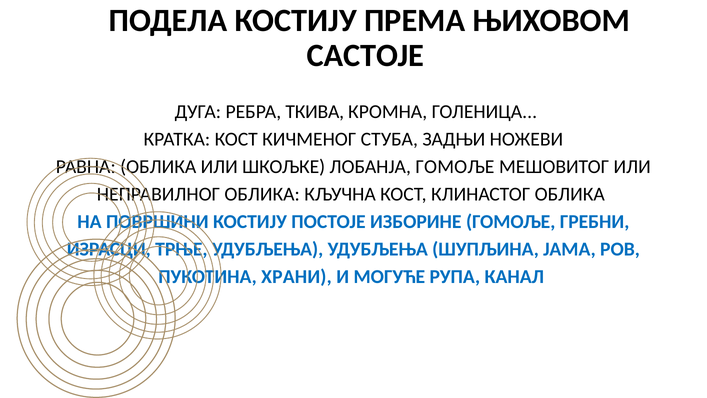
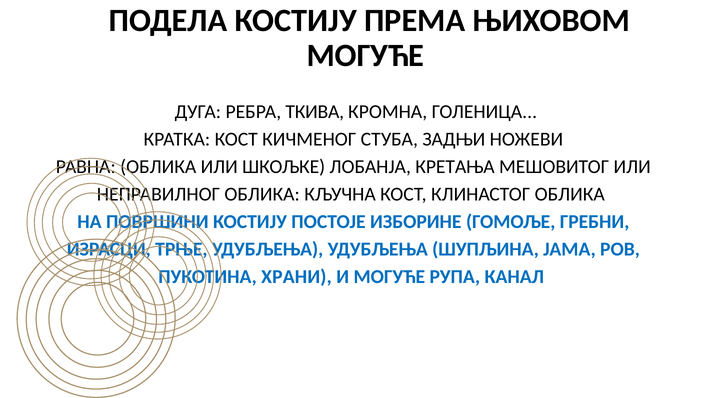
САСТОЈЕ at (365, 56): САСТОЈЕ -> МОГУЋЕ
ЛОБАНЈА ГОМОЉЕ: ГОМОЉЕ -> КРЕТАЊА
